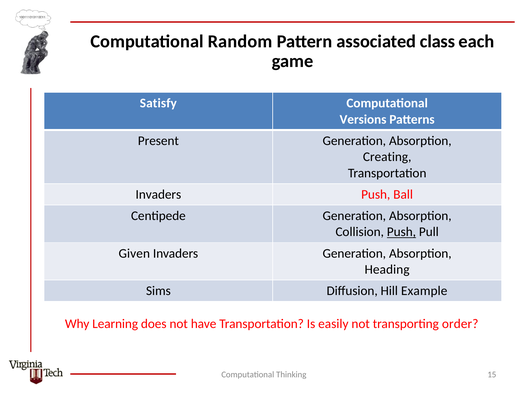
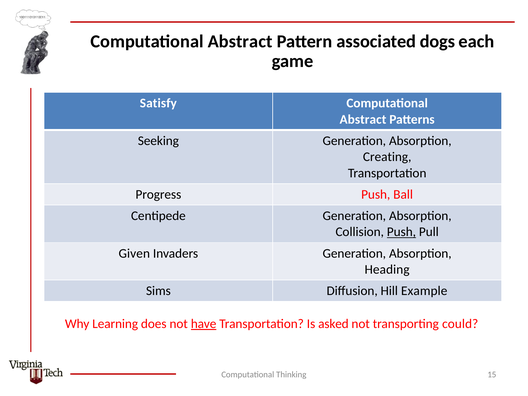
Random at (240, 41): Random -> Abstract
class: class -> dogs
Versions at (363, 119): Versions -> Abstract
Present: Present -> Seeking
Invaders at (158, 194): Invaders -> Progress
have underline: none -> present
easily: easily -> asked
order: order -> could
